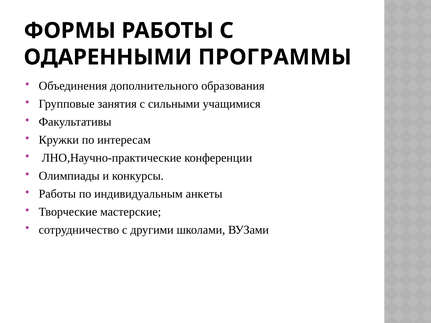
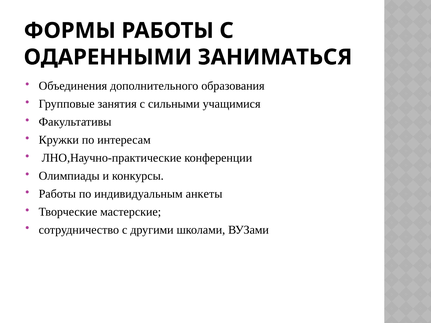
ПРОГРАММЫ: ПРОГРАММЫ -> ЗАНИМАТЬСЯ
